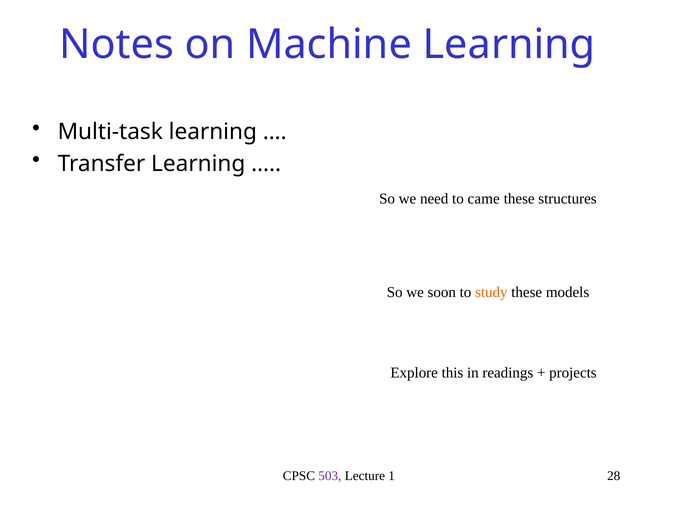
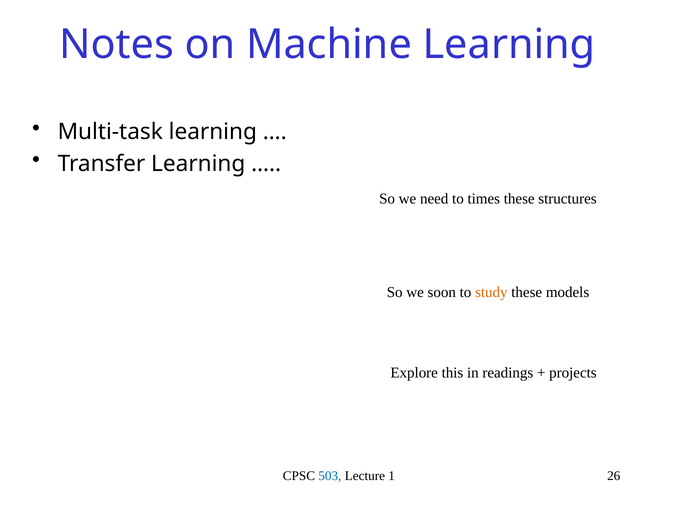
came: came -> times
503 colour: purple -> blue
28: 28 -> 26
